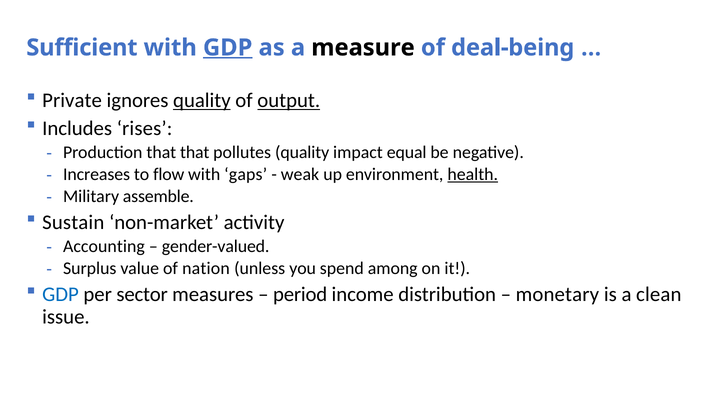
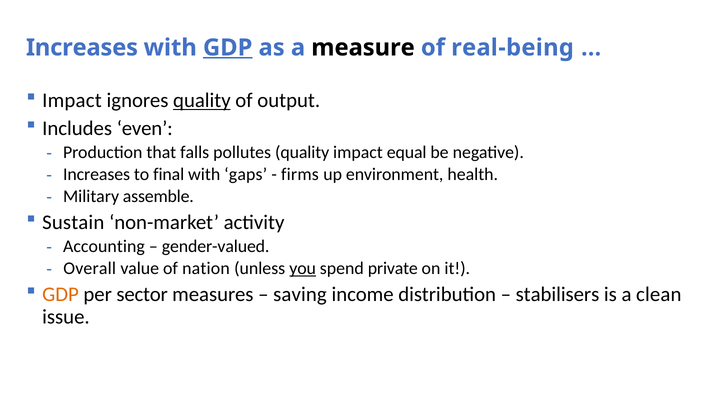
Sufficient at (82, 48): Sufficient -> Increases
deal-being: deal-being -> real-being
Private at (72, 101): Private -> Impact
output underline: present -> none
rises: rises -> even
that that: that -> falls
flow: flow -> final
weak: weak -> firms
health underline: present -> none
Surplus: Surplus -> Overall
you underline: none -> present
among: among -> private
GDP at (61, 295) colour: blue -> orange
period: period -> saving
monetary: monetary -> stabilisers
